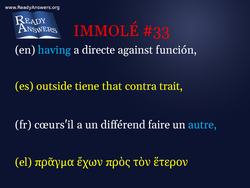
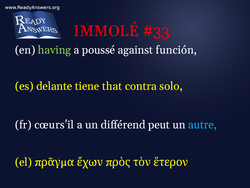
having colour: light blue -> light green
directe: directe -> poussé
outside: outside -> delante
trait: trait -> solo
faire: faire -> peut
